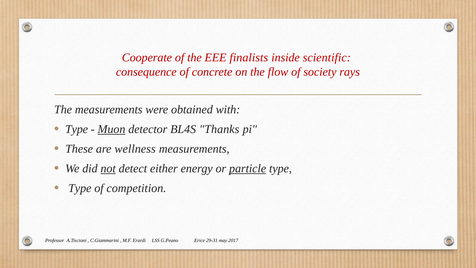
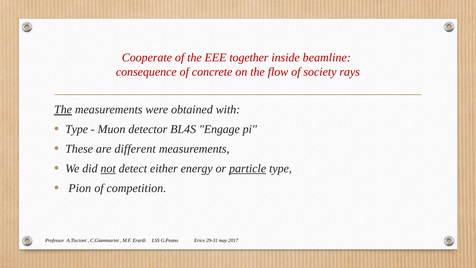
finalists: finalists -> together
scientific: scientific -> beamline
The at (63, 110) underline: none -> present
Muon underline: present -> none
Thanks: Thanks -> Engage
wellness: wellness -> different
Type at (80, 188): Type -> Pion
